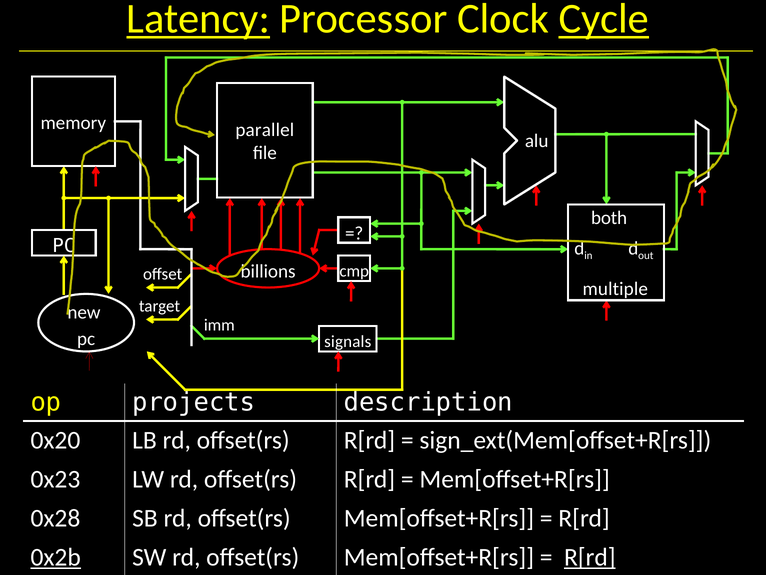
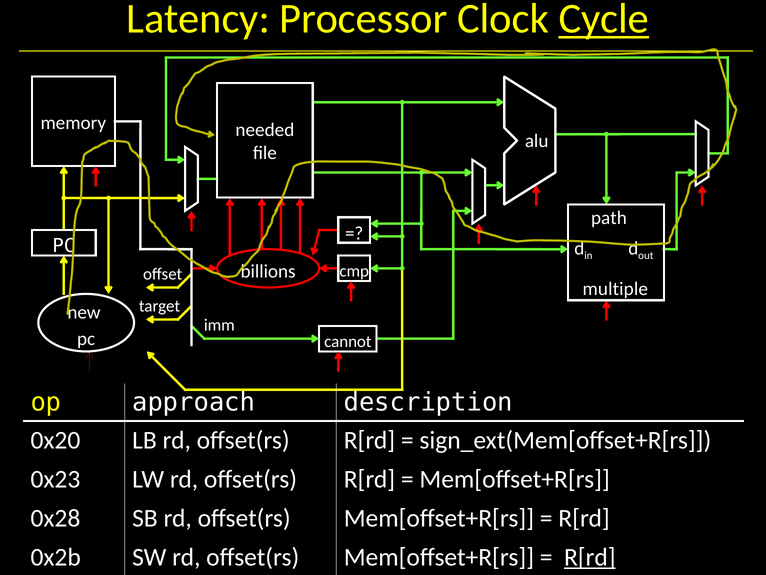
Latency underline: present -> none
parallel: parallel -> needed
both: both -> path
signals: signals -> cannot
projects: projects -> approach
0x2b underline: present -> none
